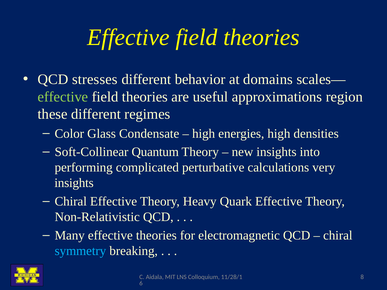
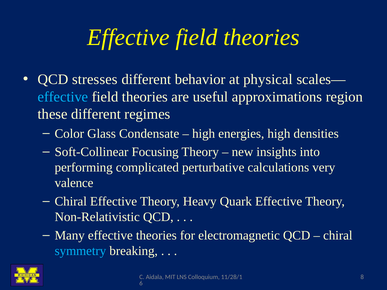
domains: domains -> physical
effective at (63, 97) colour: light green -> light blue
Quantum: Quantum -> Focusing
insights at (74, 183): insights -> valence
